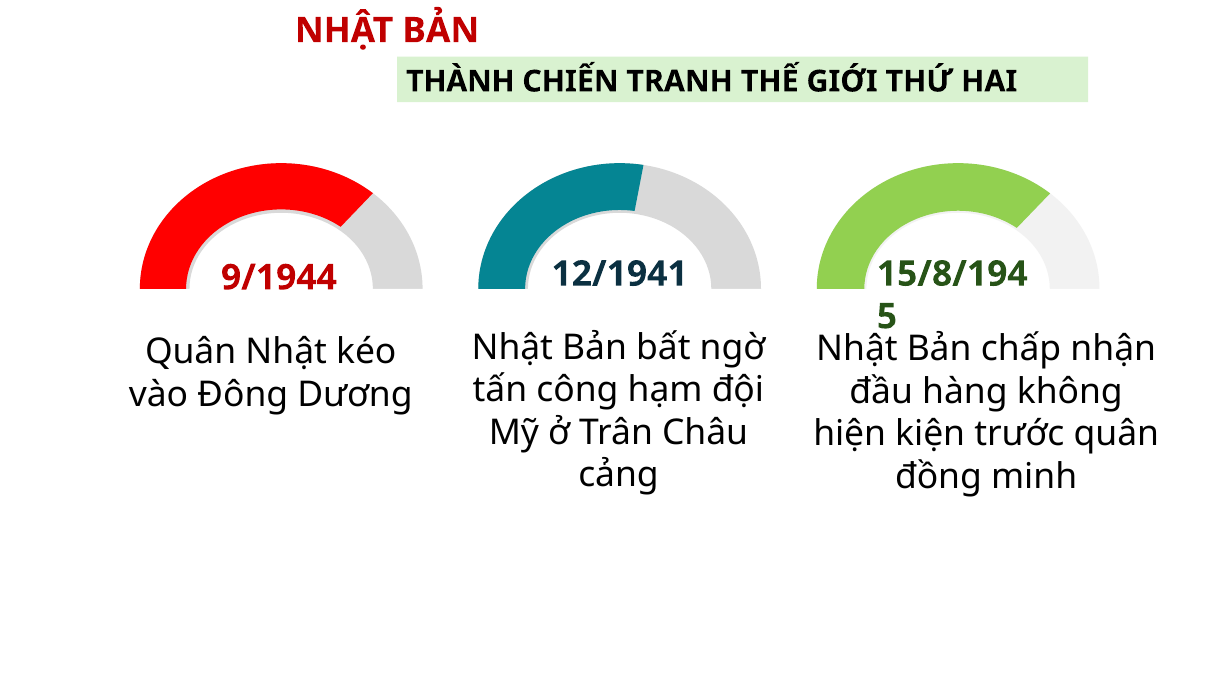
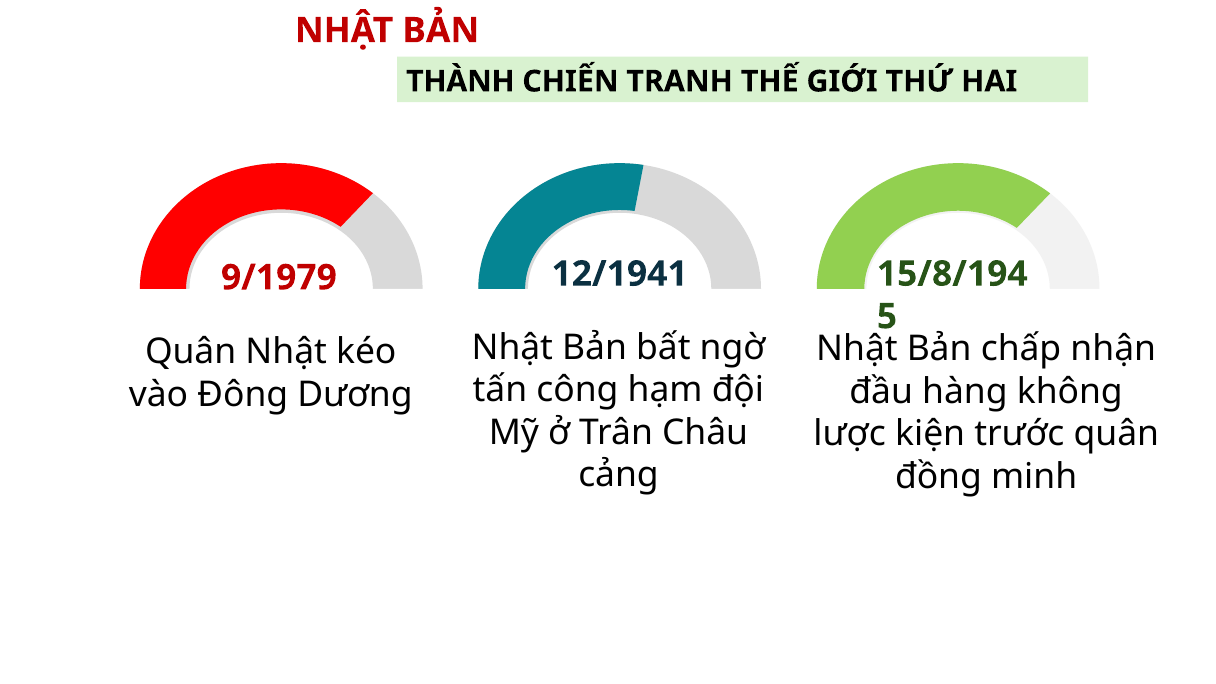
9/1944: 9/1944 -> 9/1979
hiện: hiện -> lược
